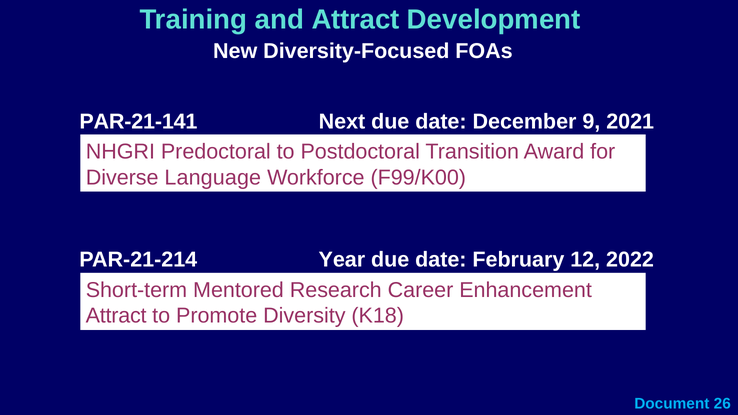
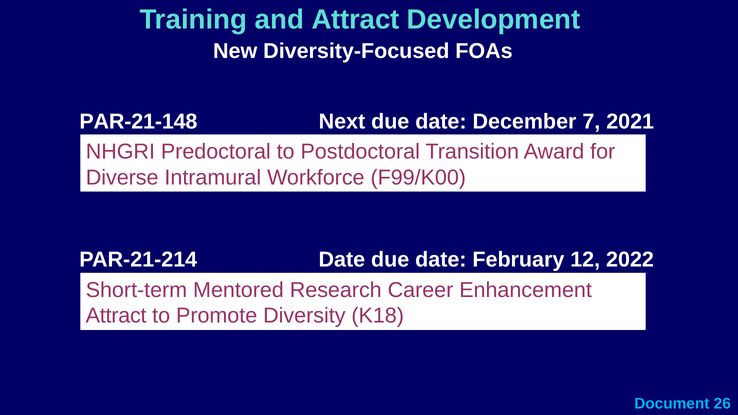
PAR-21-141: PAR-21-141 -> PAR-21-148
9: 9 -> 7
Language: Language -> Intramural
PAR-21-214 Year: Year -> Date
